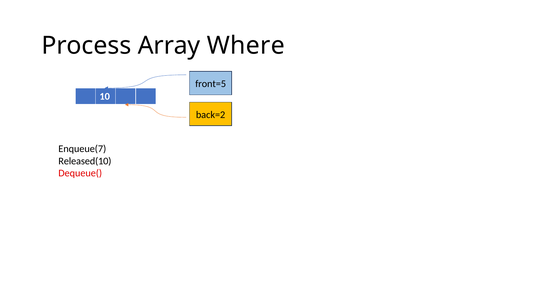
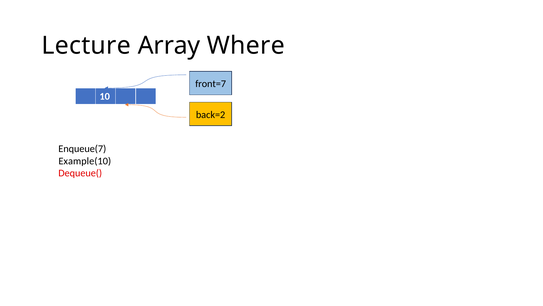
Process: Process -> Lecture
front=5: front=5 -> front=7
Released(10: Released(10 -> Example(10
